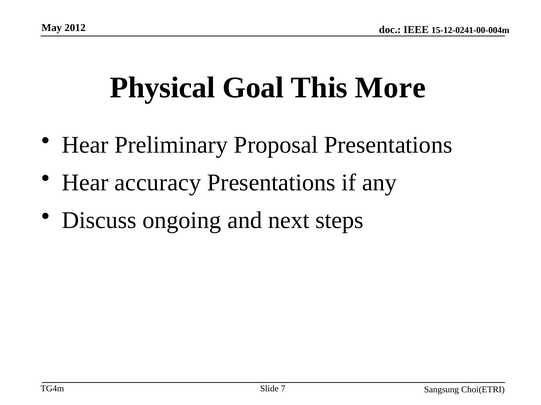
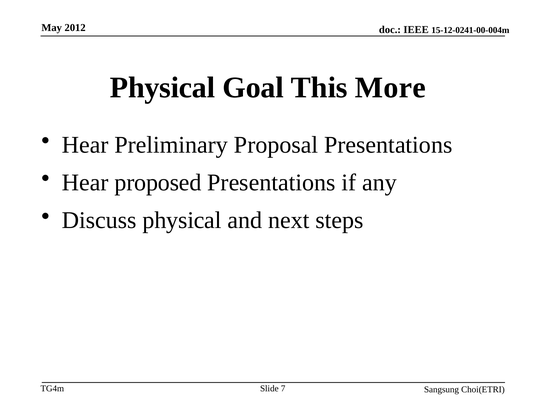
accuracy: accuracy -> proposed
Discuss ongoing: ongoing -> physical
